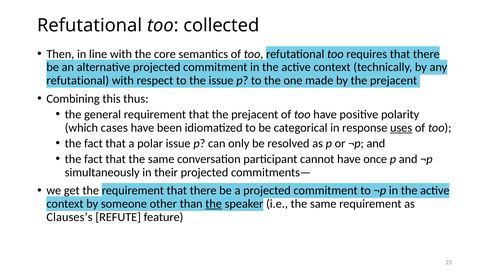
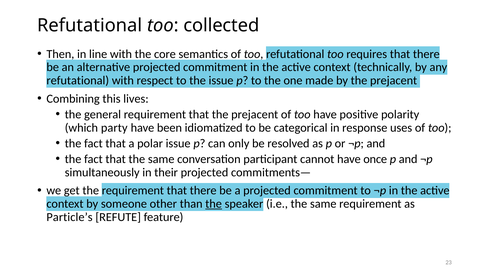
thus: thus -> lives
cases: cases -> party
uses underline: present -> none
Clauses’s: Clauses’s -> Particle’s
